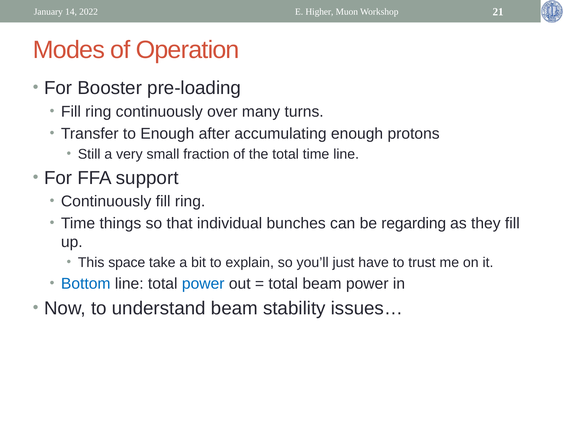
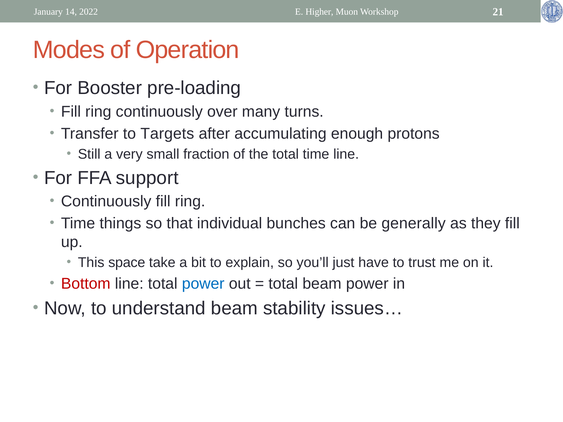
to Enough: Enough -> Targets
regarding: regarding -> generally
Bottom colour: blue -> red
